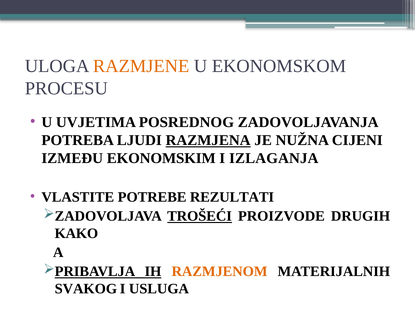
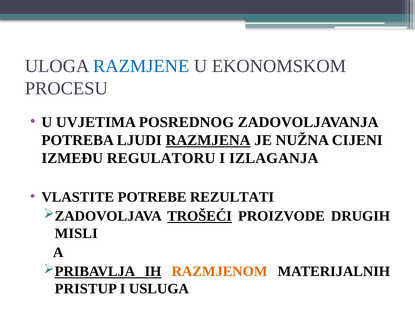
RAZMJENE colour: orange -> blue
EKONOMSKIM: EKONOMSKIM -> REGULATORU
KAKO: KAKO -> MISLI
SVAKOG: SVAKOG -> PRISTUP
